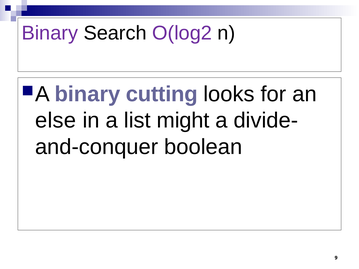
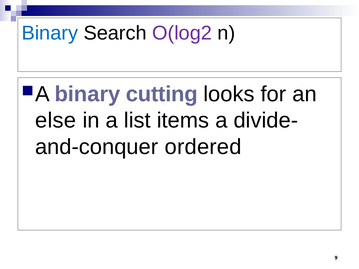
Binary at (50, 33) colour: purple -> blue
might: might -> items
boolean: boolean -> ordered
